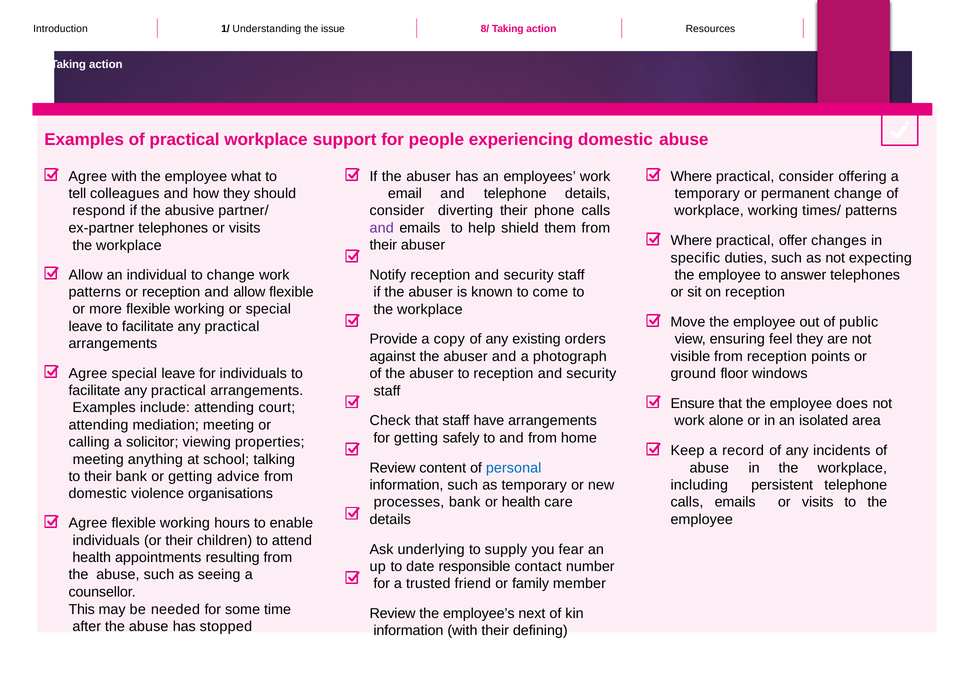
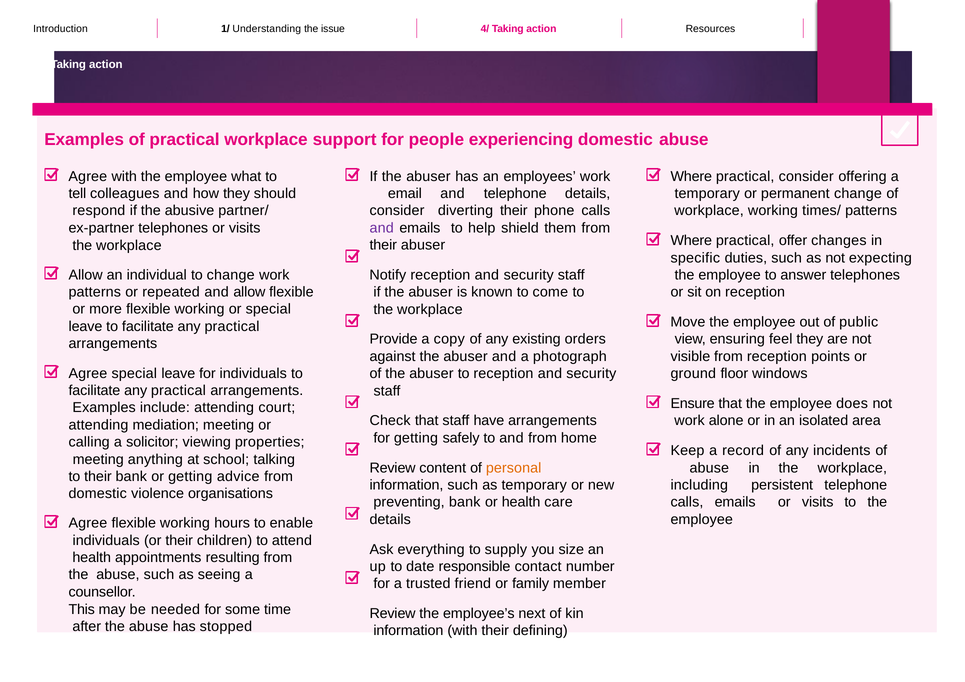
8/: 8/ -> 4/
or reception: reception -> repeated
personal colour: blue -> orange
processes: processes -> preventing
underlying: underlying -> everything
fear: fear -> size
